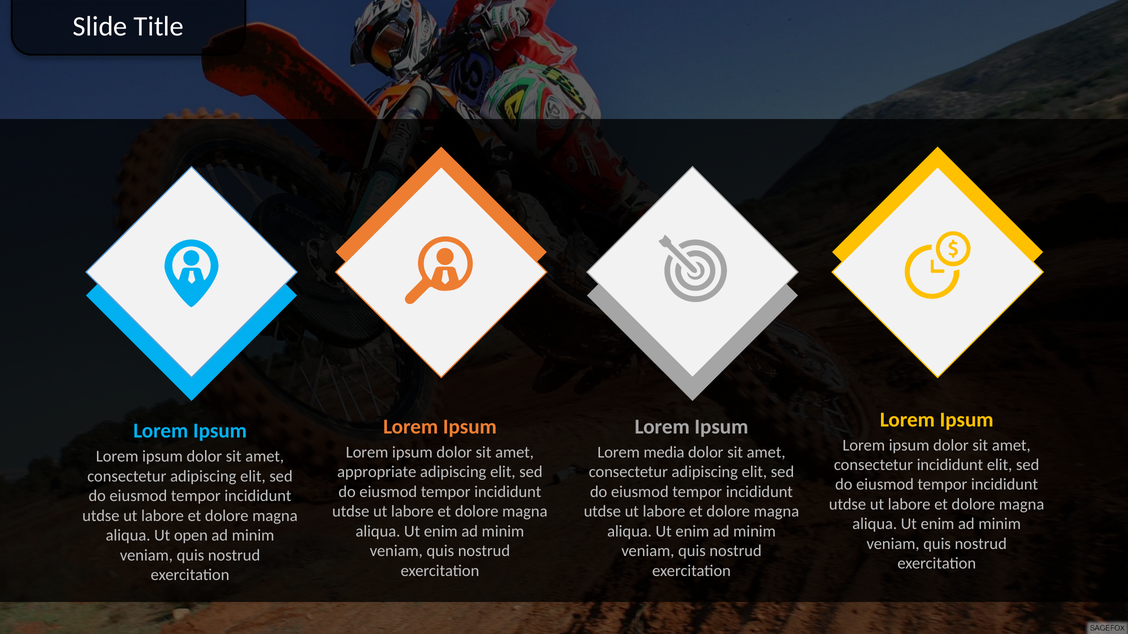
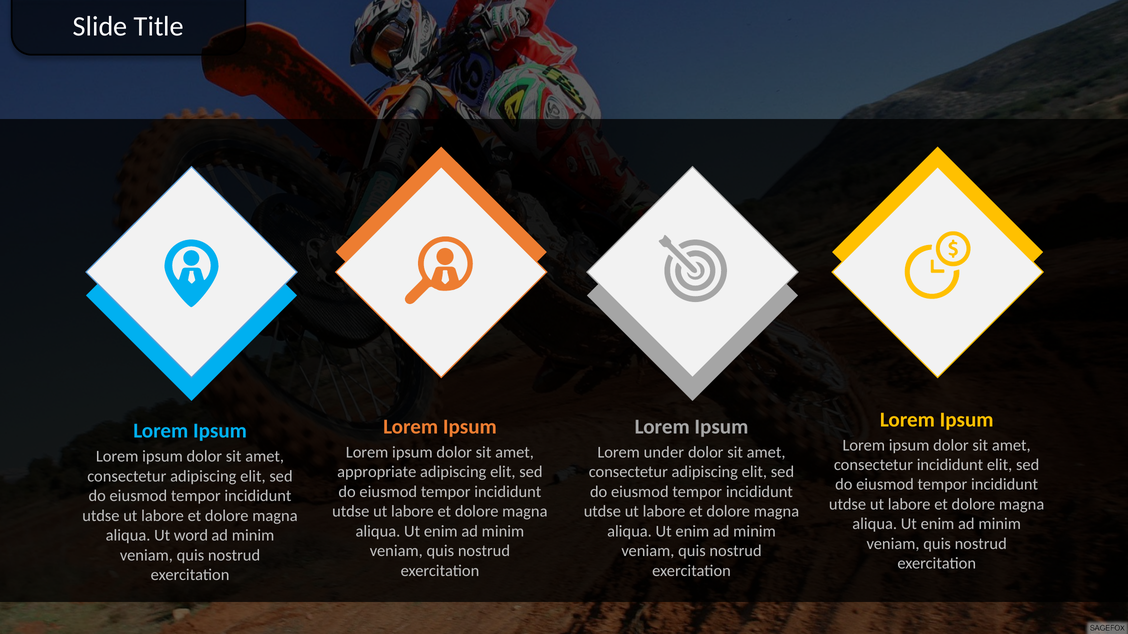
media: media -> under
open: open -> word
